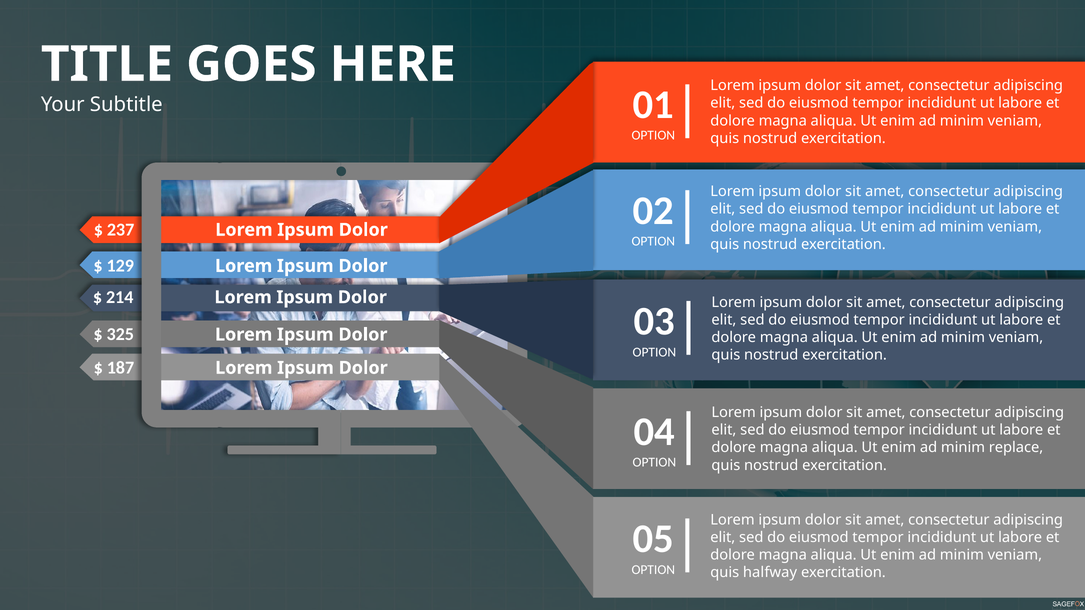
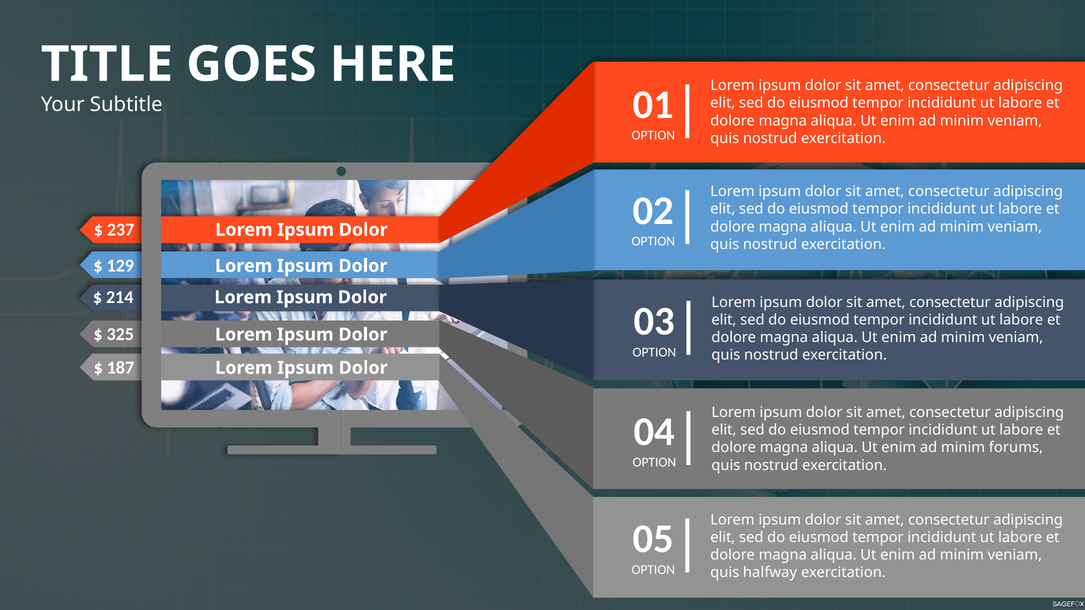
replace: replace -> forums
